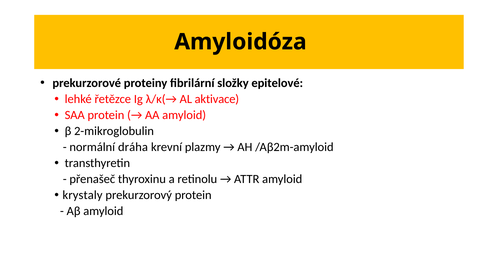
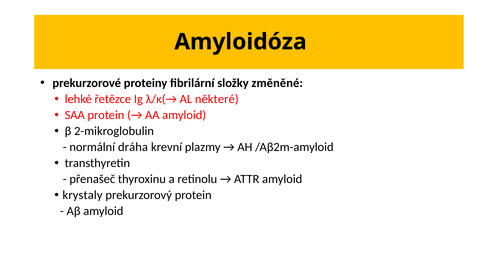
epitelové: epitelové -> změněné
aktivace: aktivace -> některé
